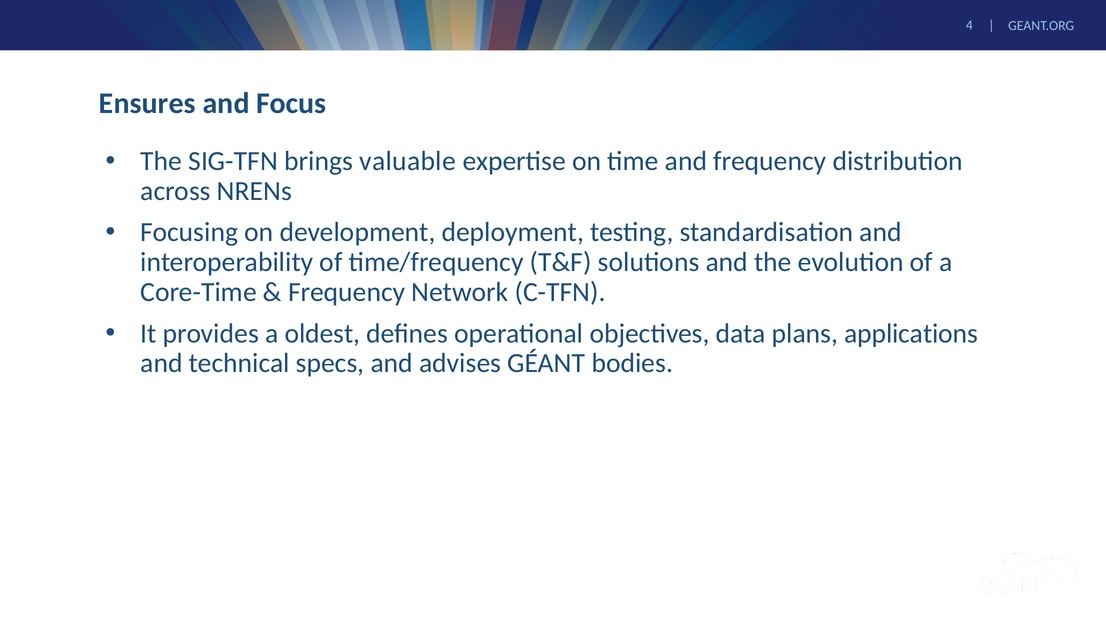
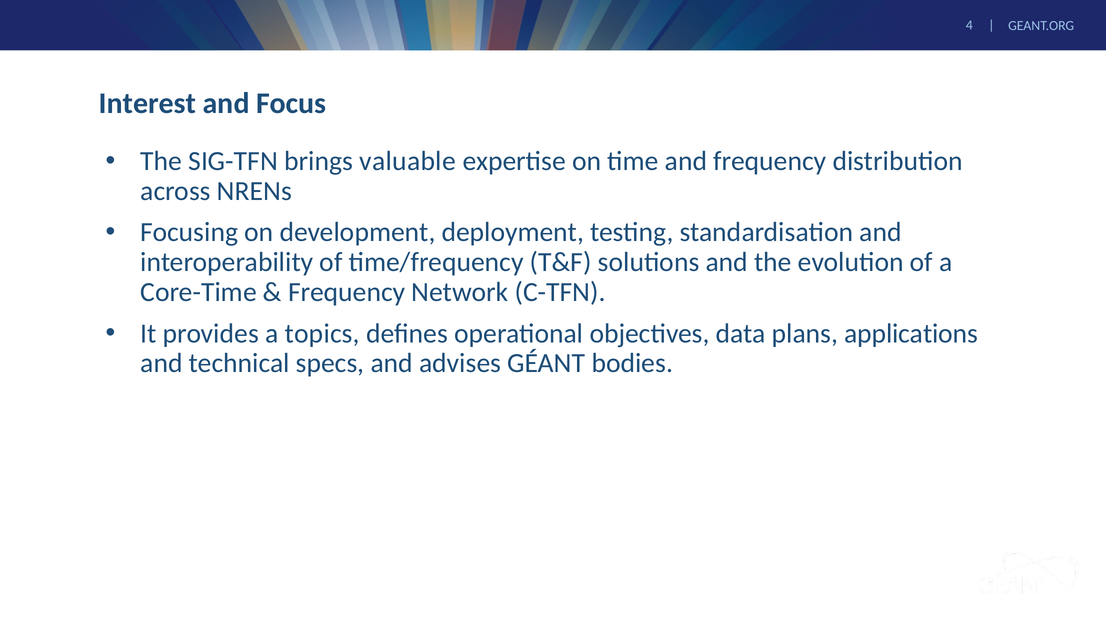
Ensures: Ensures -> Interest
oldest: oldest -> topics
